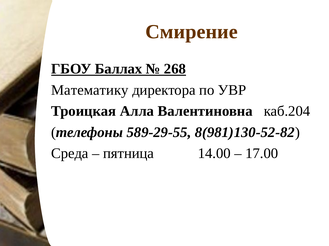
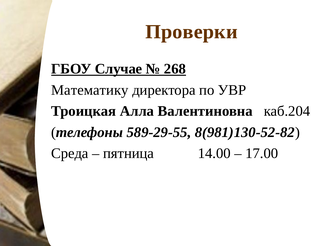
Смирение: Смирение -> Проверки
Баллах: Баллах -> Случае
